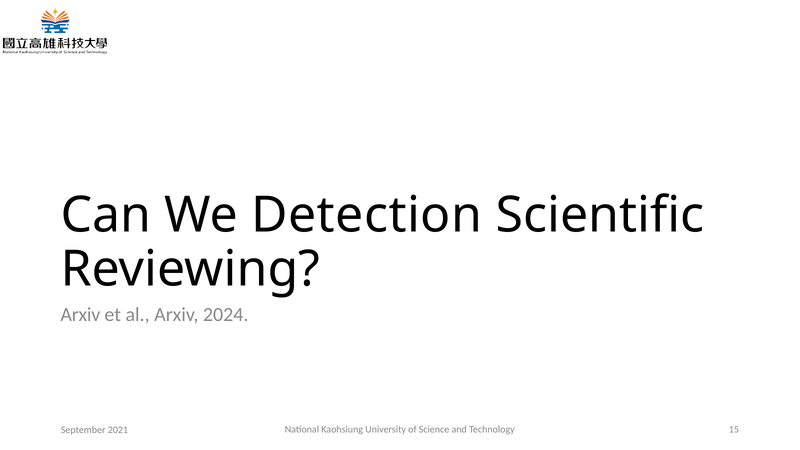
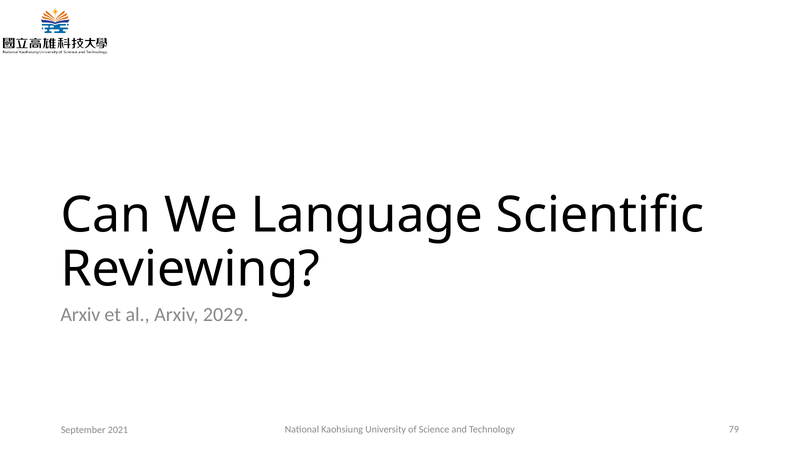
Detection: Detection -> Language
2024: 2024 -> 2029
15: 15 -> 79
